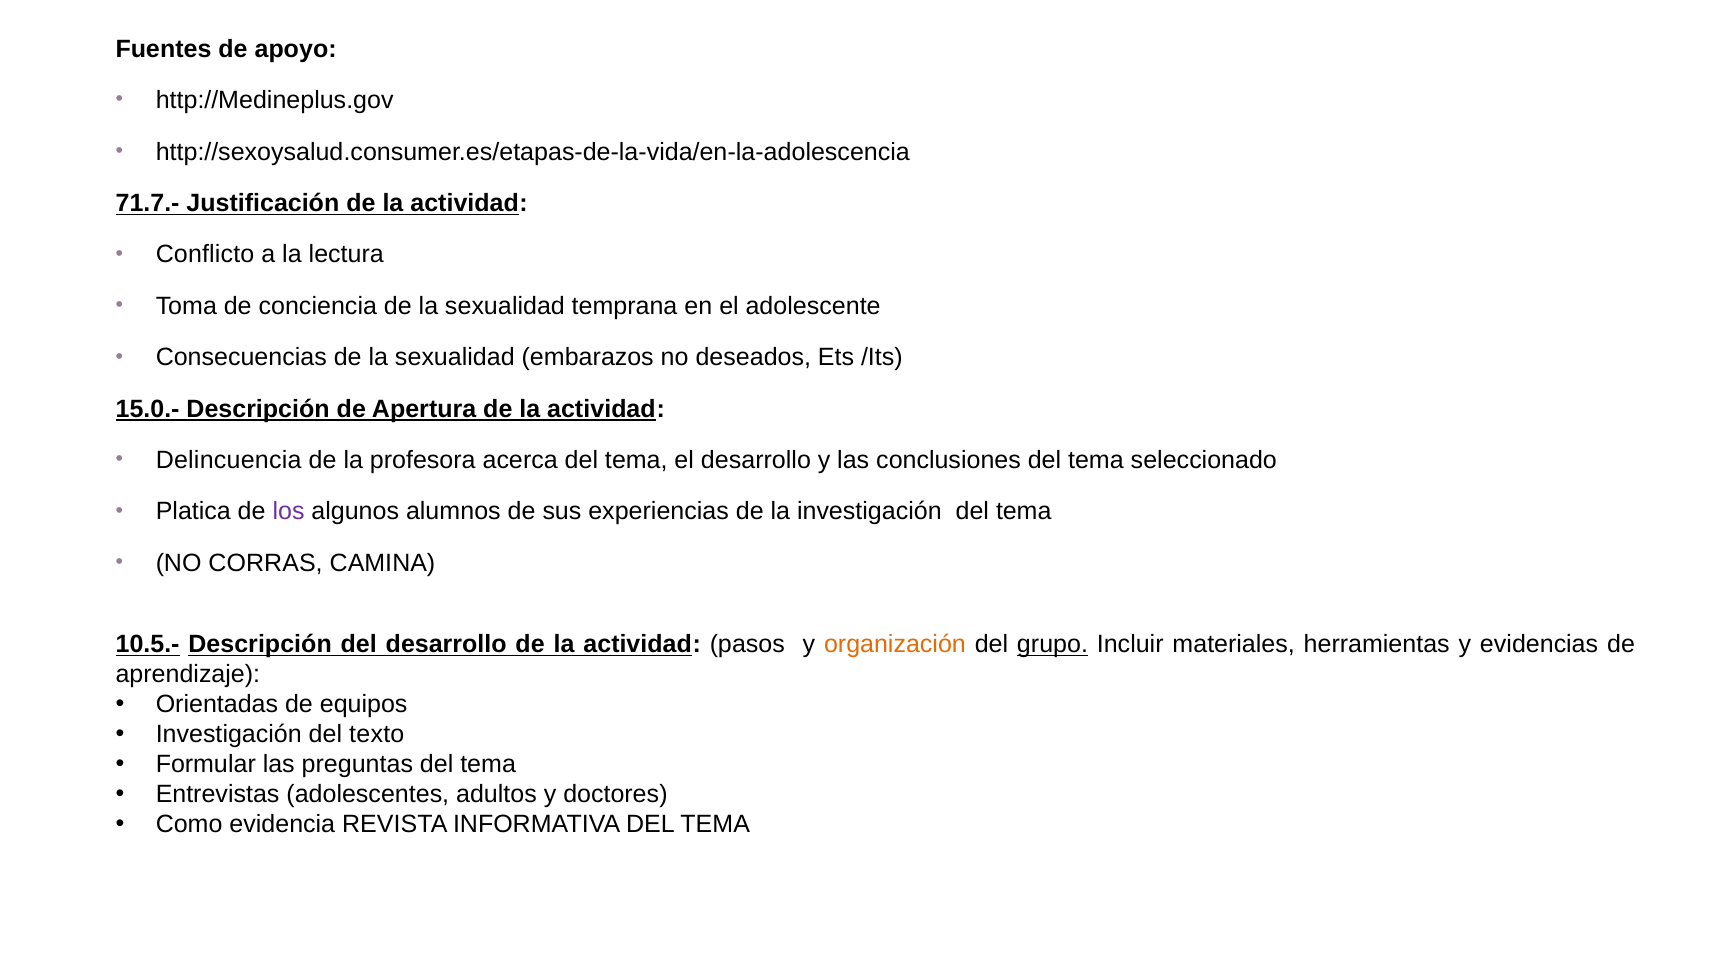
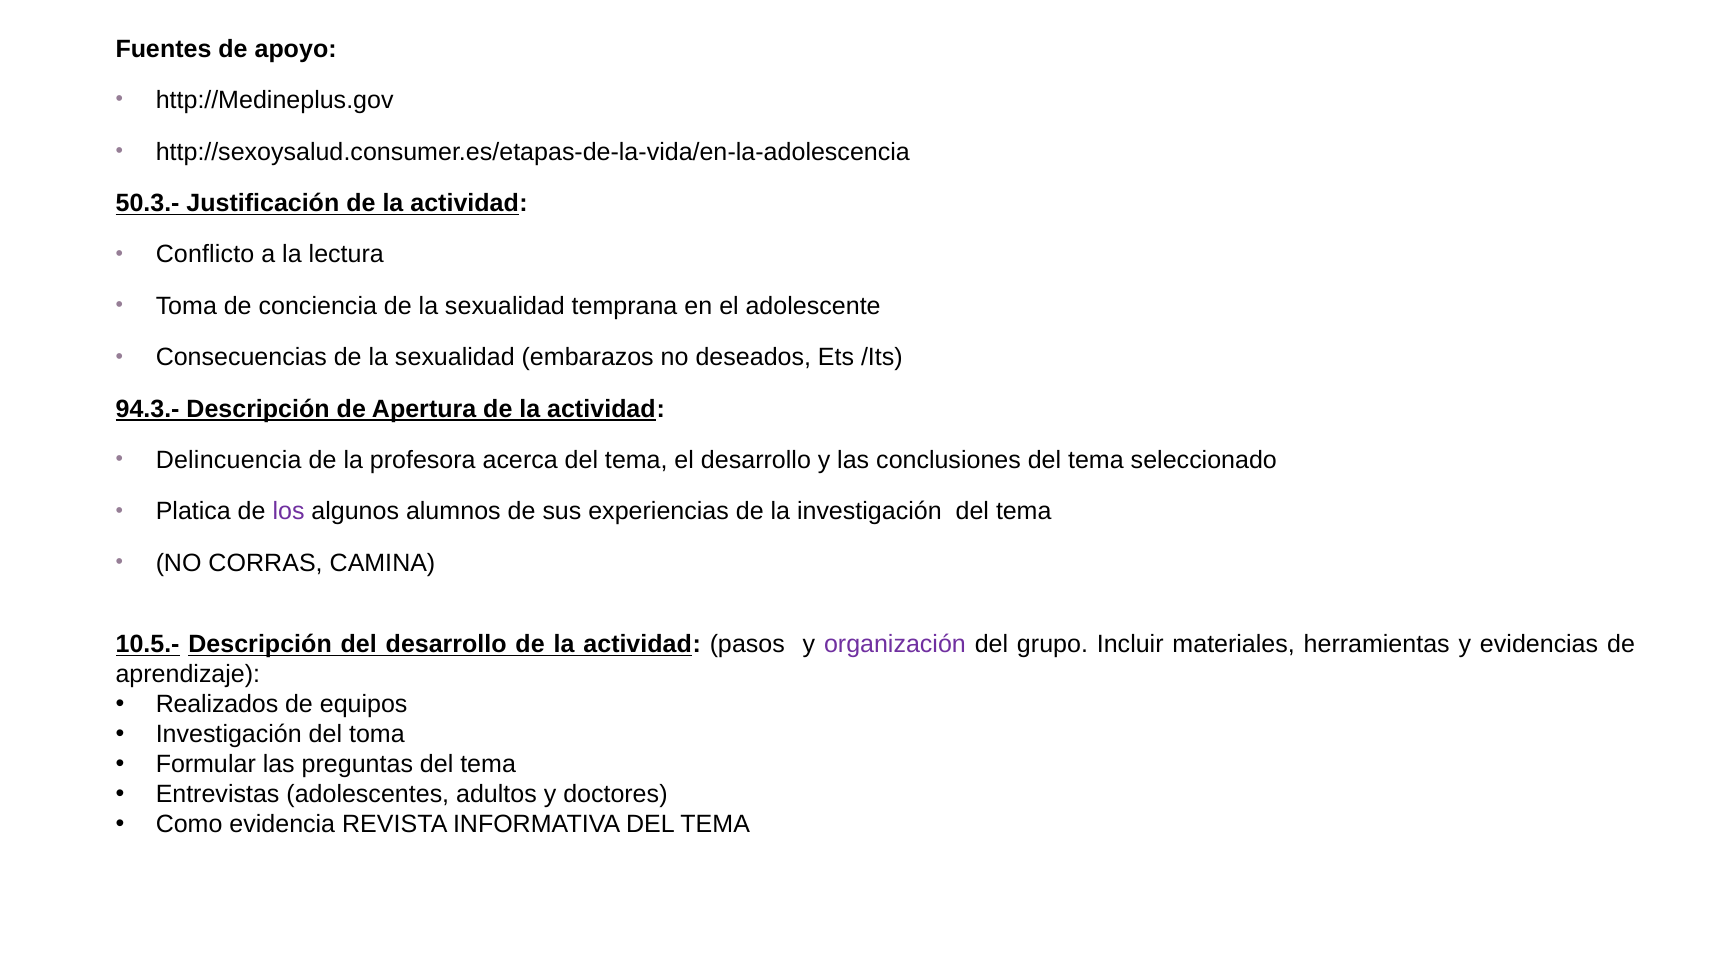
71.7.-: 71.7.- -> 50.3.-
15.0.-: 15.0.- -> 94.3.-
organización colour: orange -> purple
grupo underline: present -> none
Orientadas: Orientadas -> Realizados
del texto: texto -> toma
